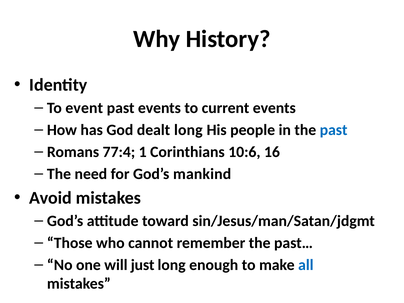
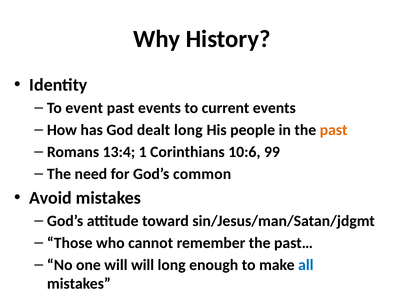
past at (334, 130) colour: blue -> orange
77:4: 77:4 -> 13:4
16: 16 -> 99
mankind: mankind -> common
will just: just -> will
